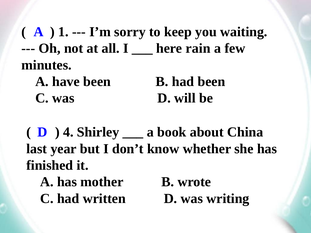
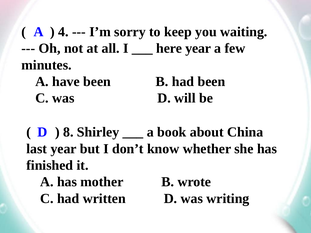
1: 1 -> 4
here rain: rain -> year
4: 4 -> 8
